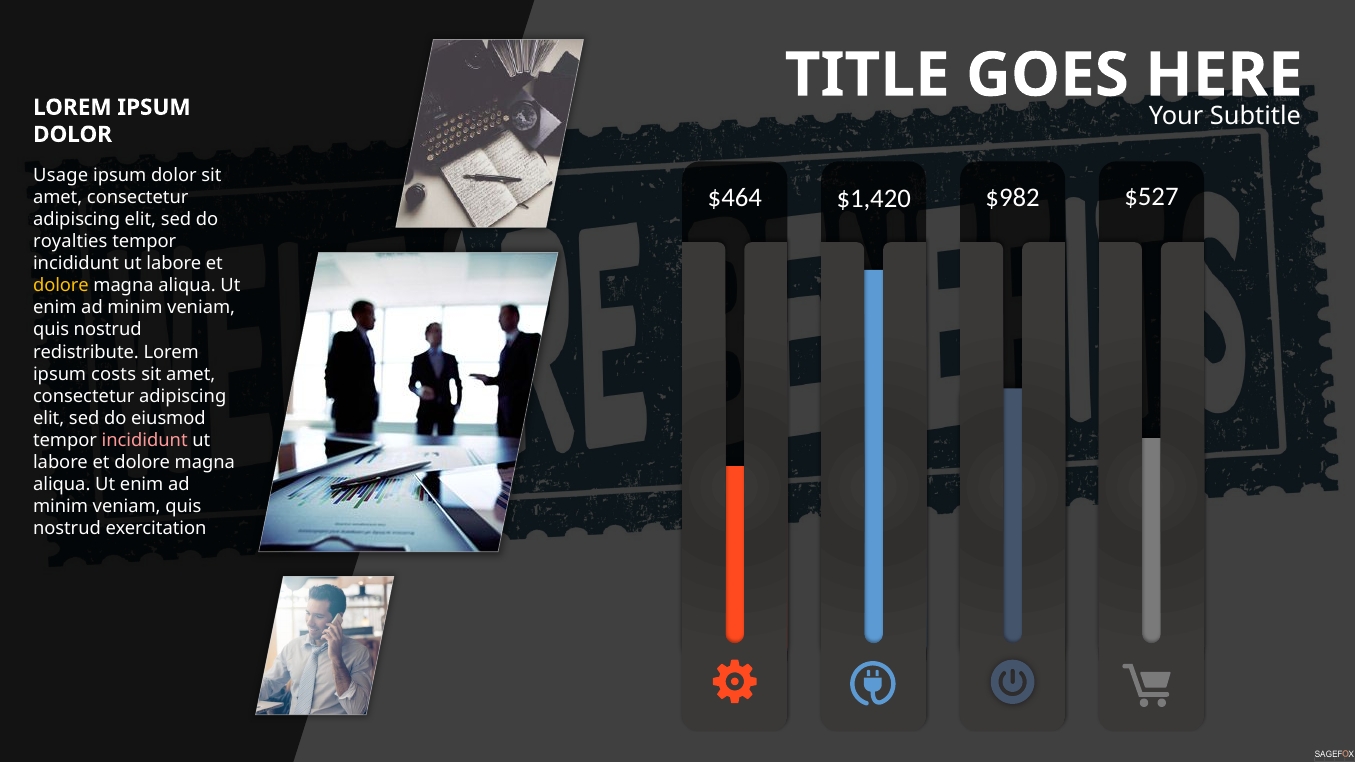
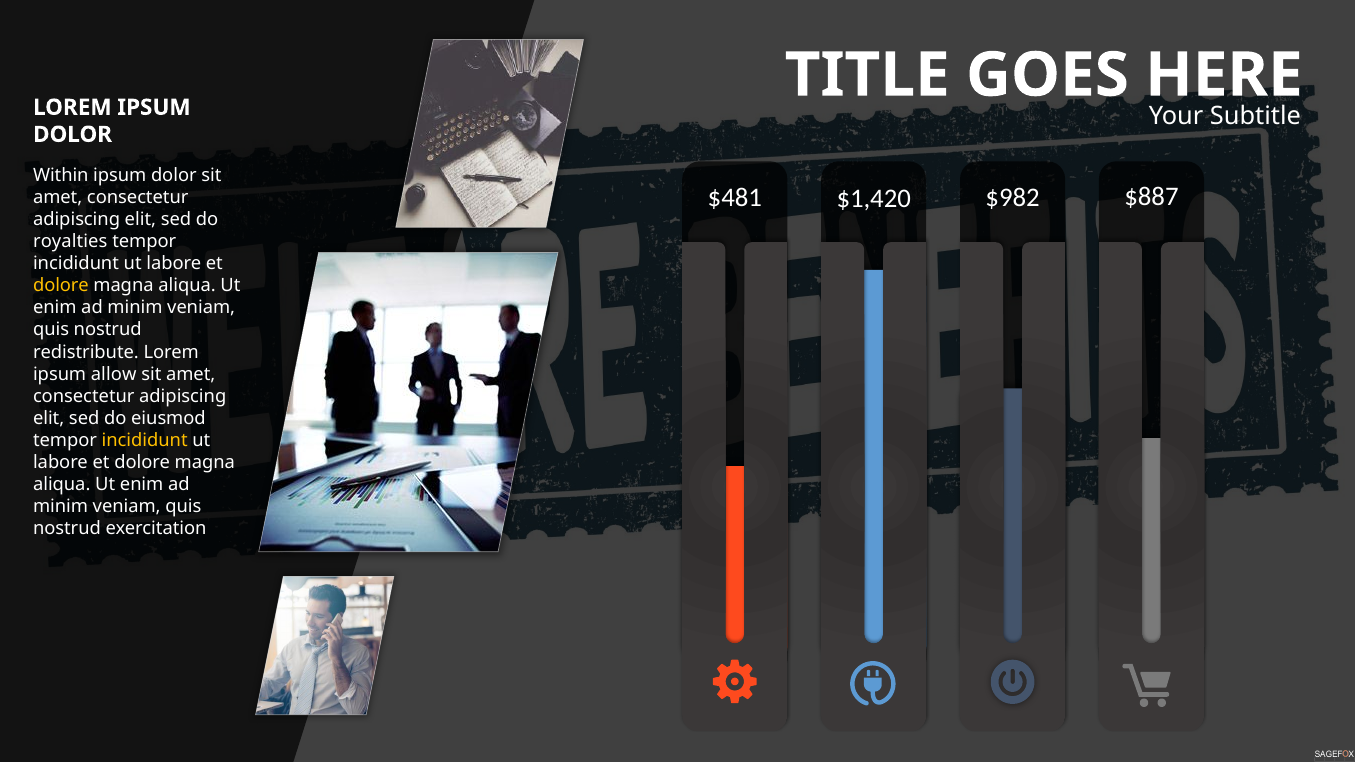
Usage: Usage -> Within
$464: $464 -> $481
$527: $527 -> $887
costs: costs -> allow
incididunt at (145, 440) colour: pink -> yellow
